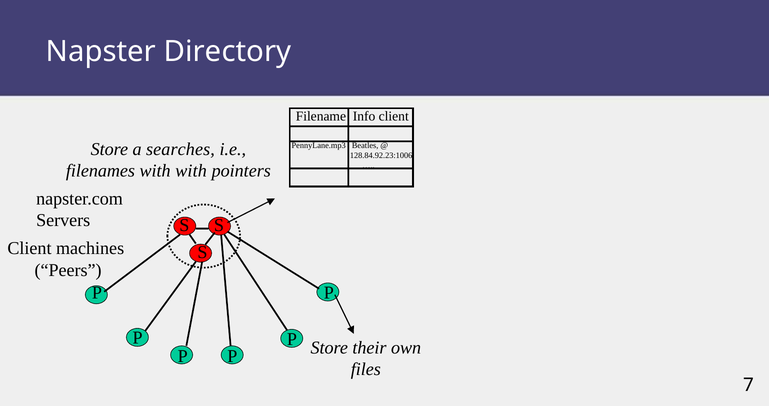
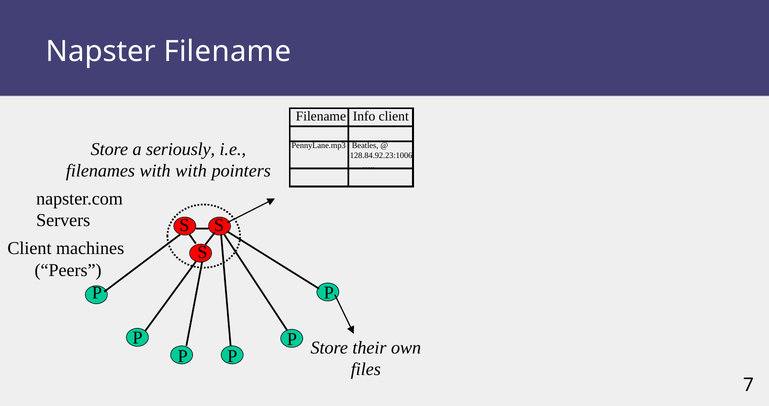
Napster Directory: Directory -> Filename
searches: searches -> seriously
